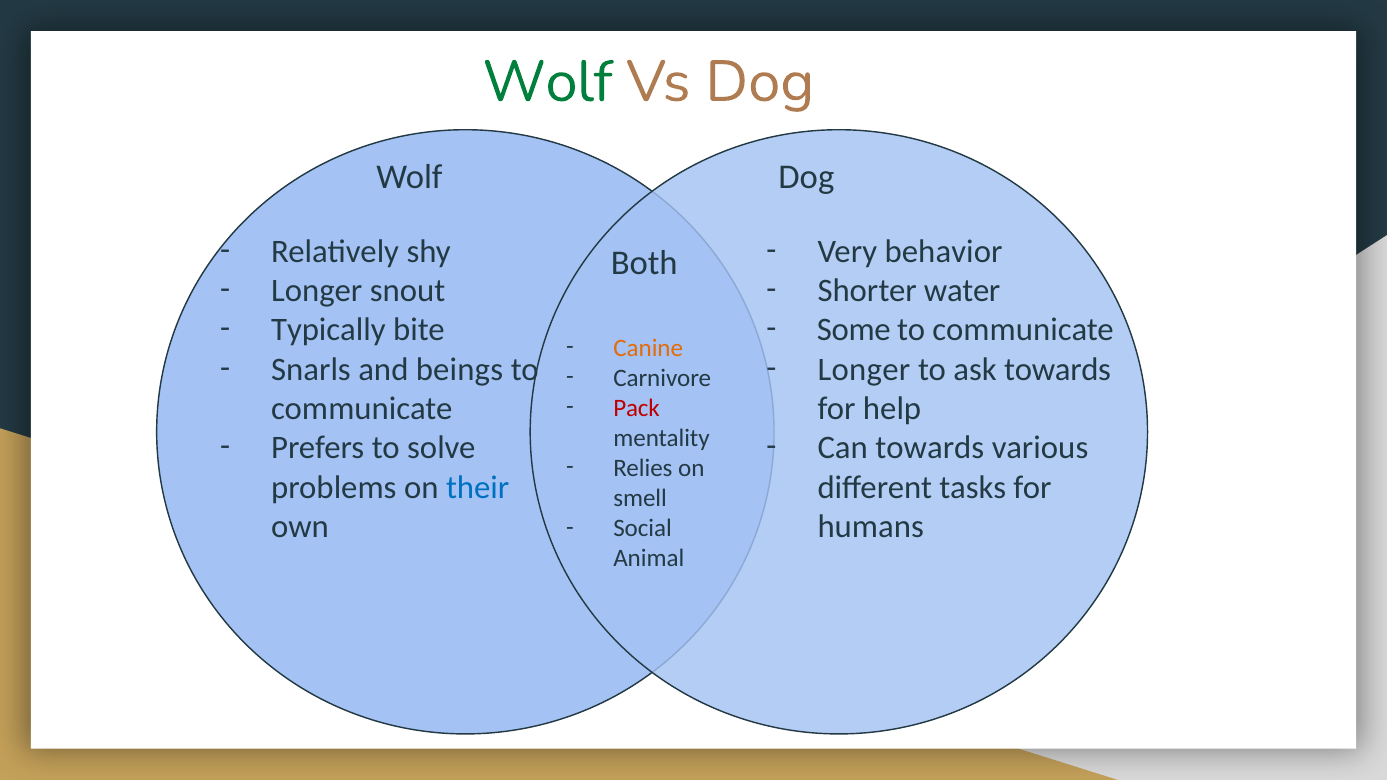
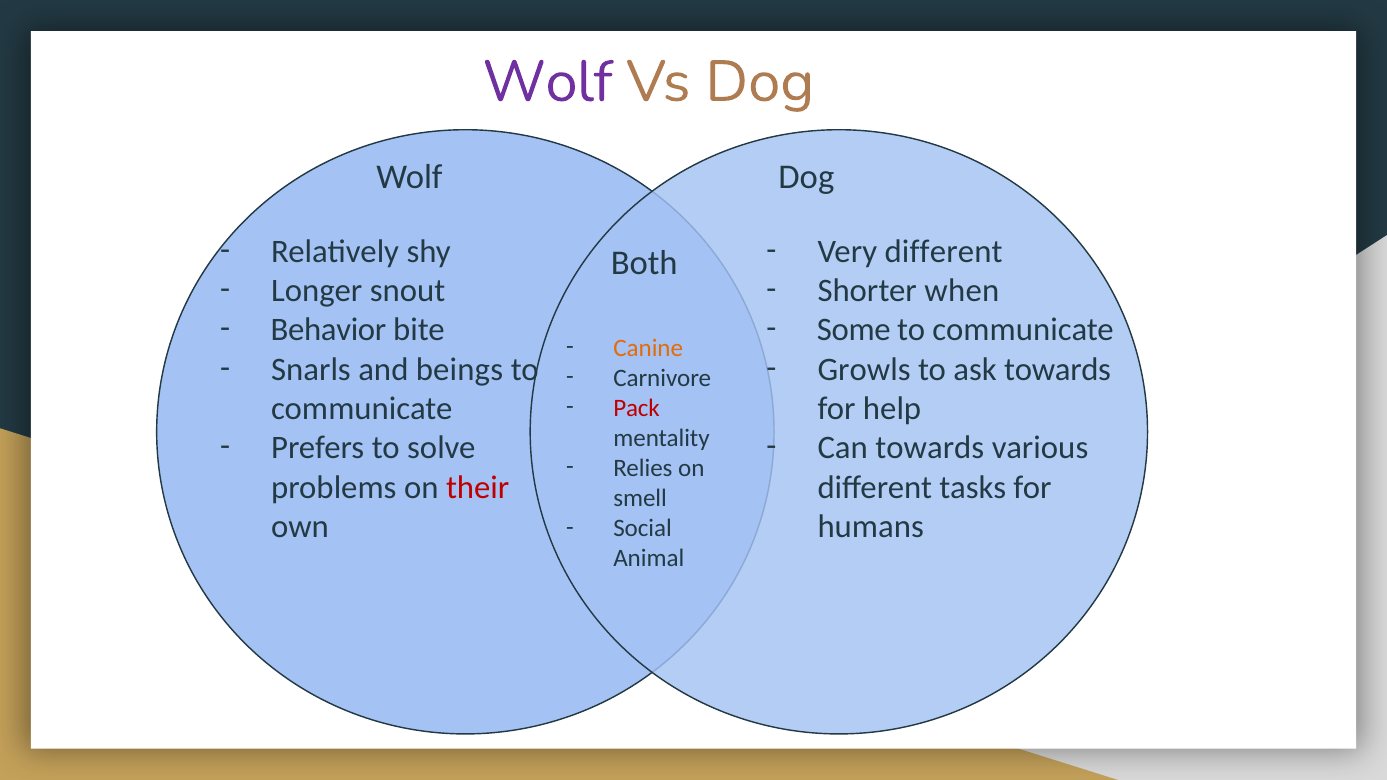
Wolf at (548, 82) colour: green -> purple
Very behavior: behavior -> different
water: water -> when
Typically: Typically -> Behavior
Longer at (864, 370): Longer -> Growls
their colour: blue -> red
